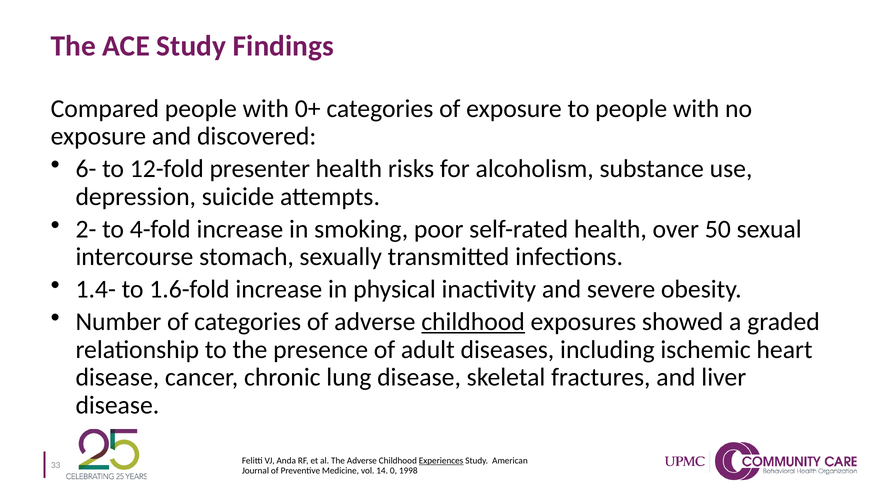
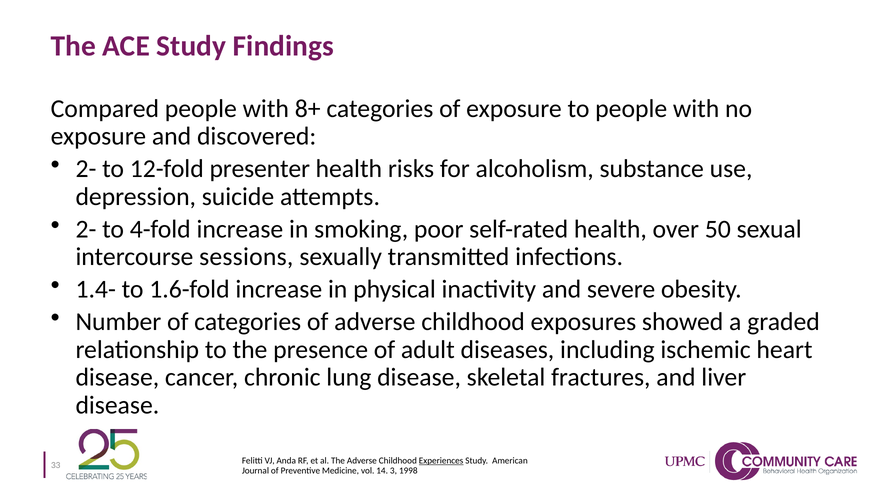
0+: 0+ -> 8+
6- at (86, 169): 6- -> 2-
stomach: stomach -> sessions
childhood at (473, 322) underline: present -> none
0: 0 -> 3
